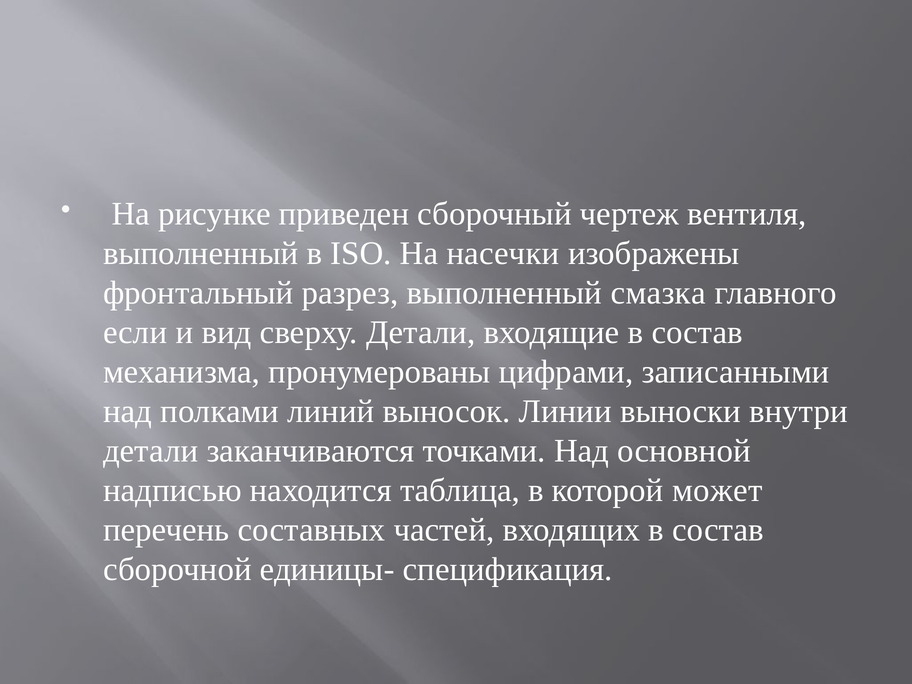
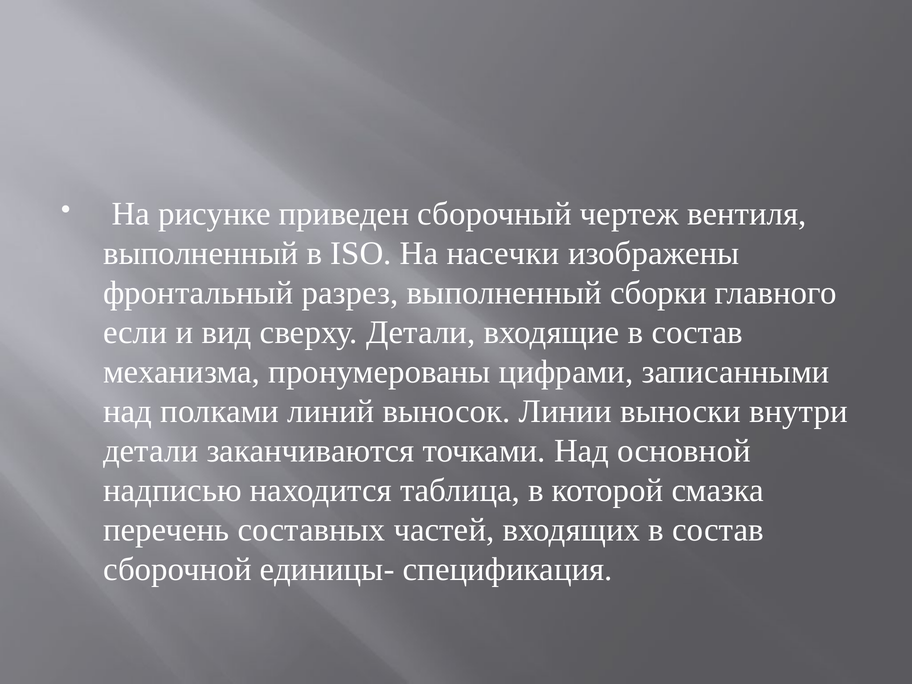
смазка: смазка -> сборки
может: может -> смазка
